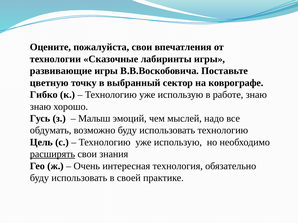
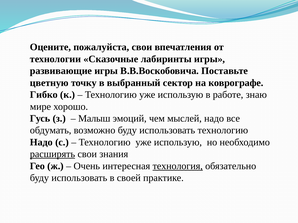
знаю at (40, 107): знаю -> мире
Цель at (41, 143): Цель -> Надо
технология underline: none -> present
